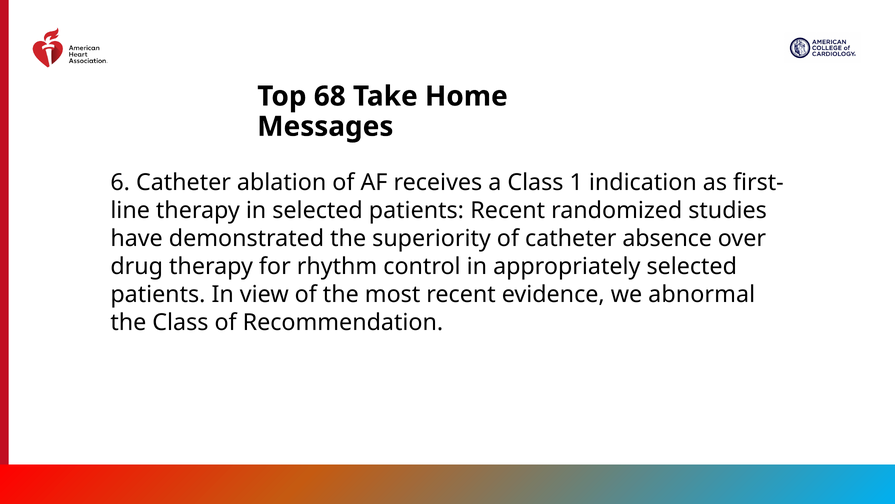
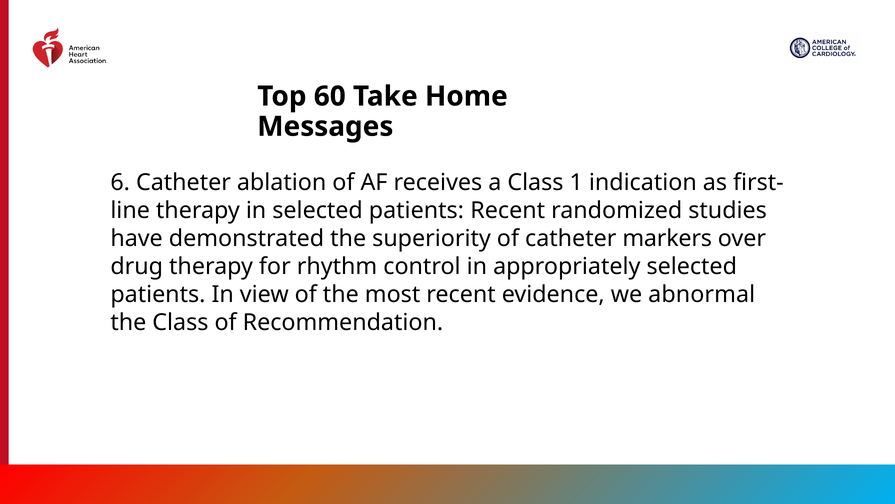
68: 68 -> 60
absence: absence -> markers
